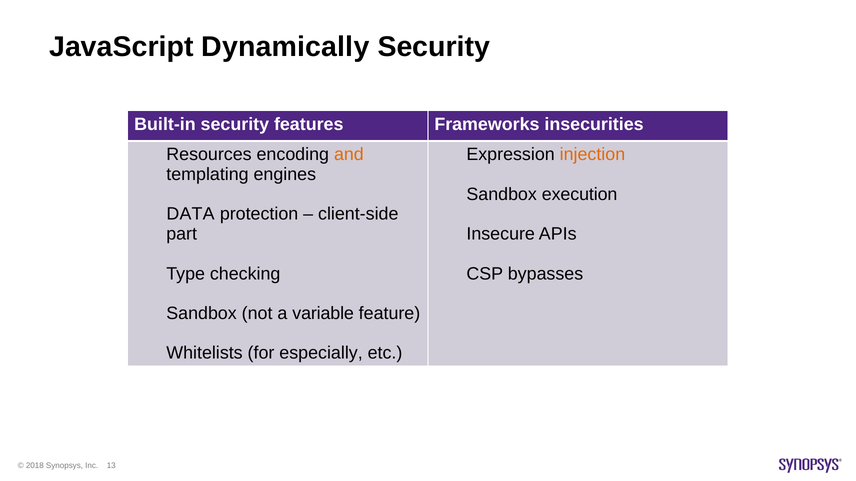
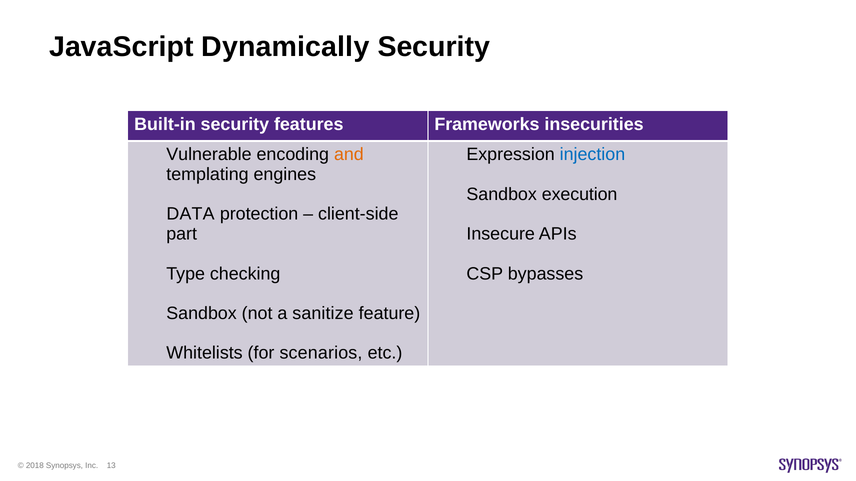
Resources: Resources -> Vulnerable
injection colour: orange -> blue
variable: variable -> sanitize
especially: especially -> scenarios
